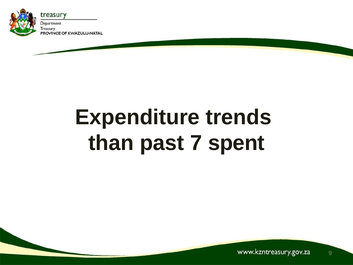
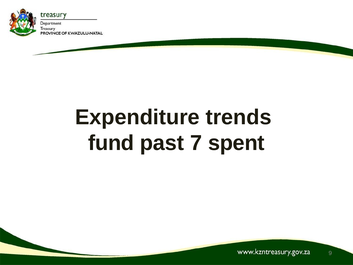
than: than -> fund
